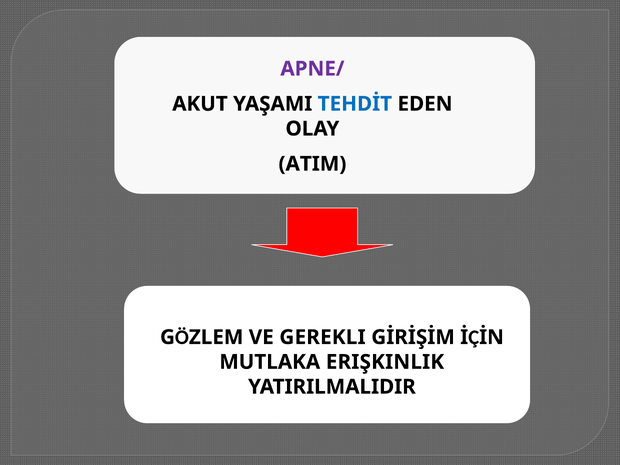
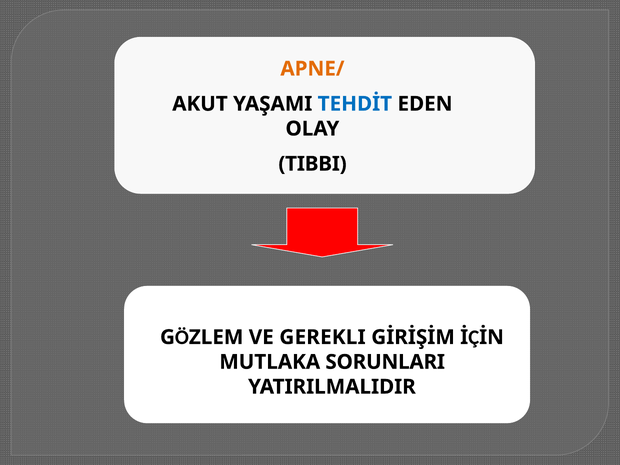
APNE/ colour: purple -> orange
ATIM: ATIM -> TIBBI
ERIŞKINLIK: ERIŞKINLIK -> SORUNLARI
